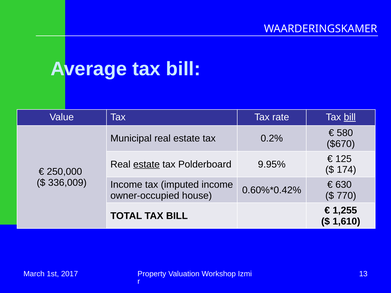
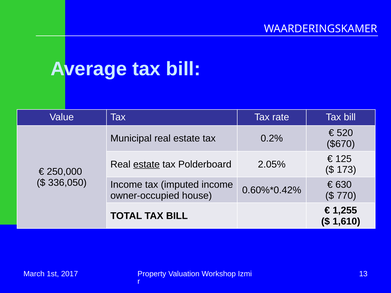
bill at (350, 117) underline: present -> none
580: 580 -> 520
9.95%: 9.95% -> 2.05%
174: 174 -> 173
336,009: 336,009 -> 336,050
